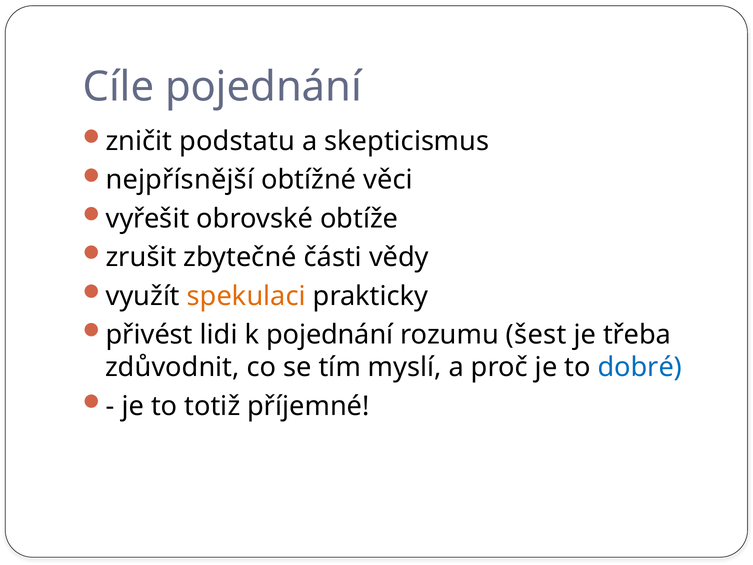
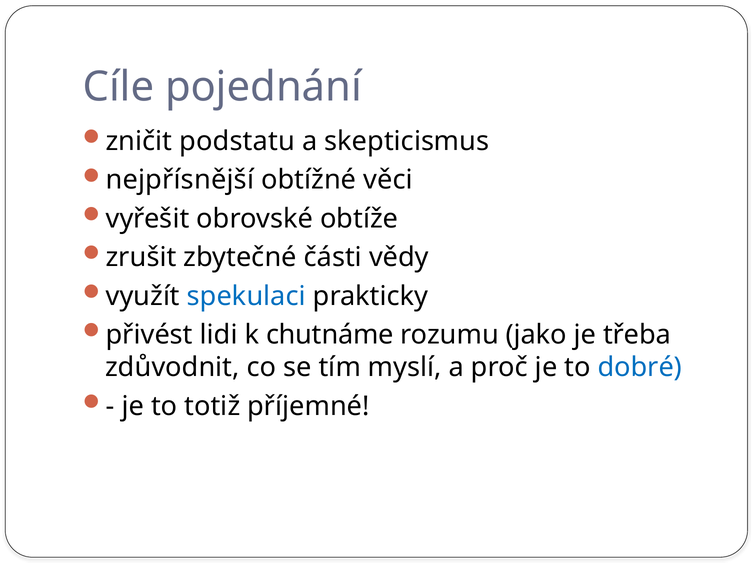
spekulaci colour: orange -> blue
k pojednání: pojednání -> chutnáme
šest: šest -> jako
